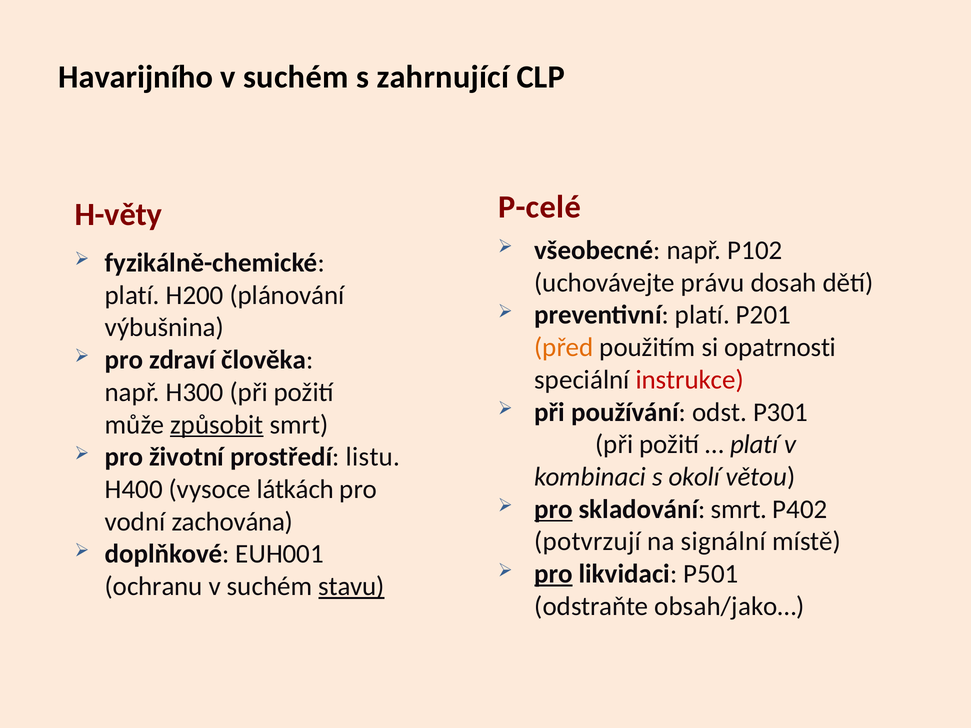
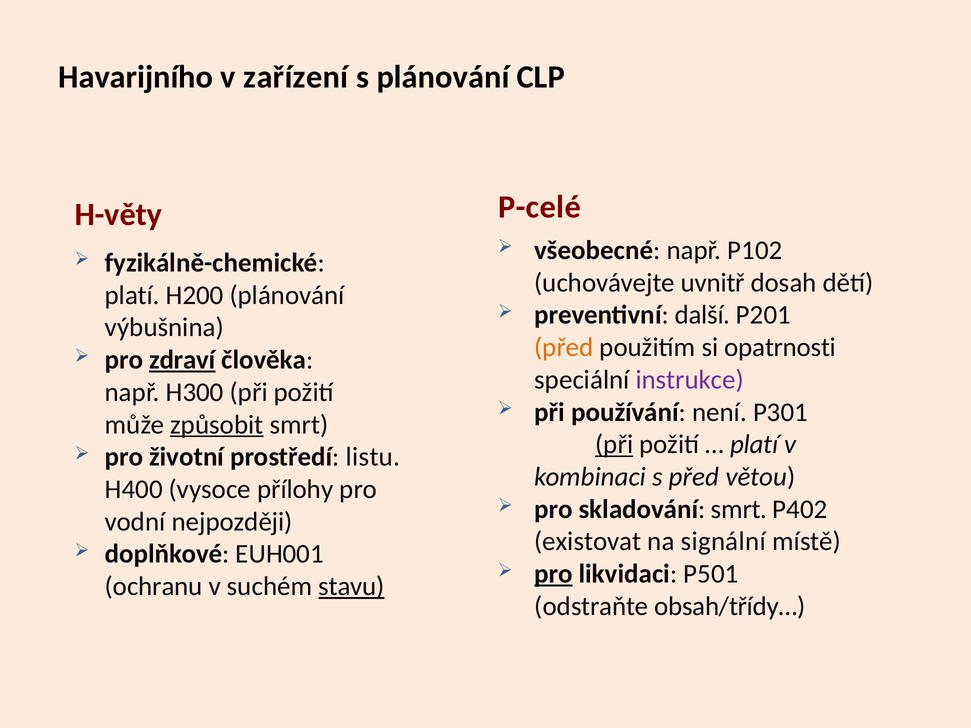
suchém at (296, 77): suchém -> zařízení
s zahrnující: zahrnující -> plánování
právu: právu -> uvnitř
preventivní platí: platí -> další
zdraví underline: none -> present
instrukce colour: red -> purple
odst: odst -> není
při at (614, 445) underline: none -> present
s okolí: okolí -> před
látkách: látkách -> přílohy
pro at (553, 509) underline: present -> none
zachována: zachována -> nejpozději
potvrzují: potvrzují -> existovat
obsah/jako…: obsah/jako… -> obsah/třídy…
